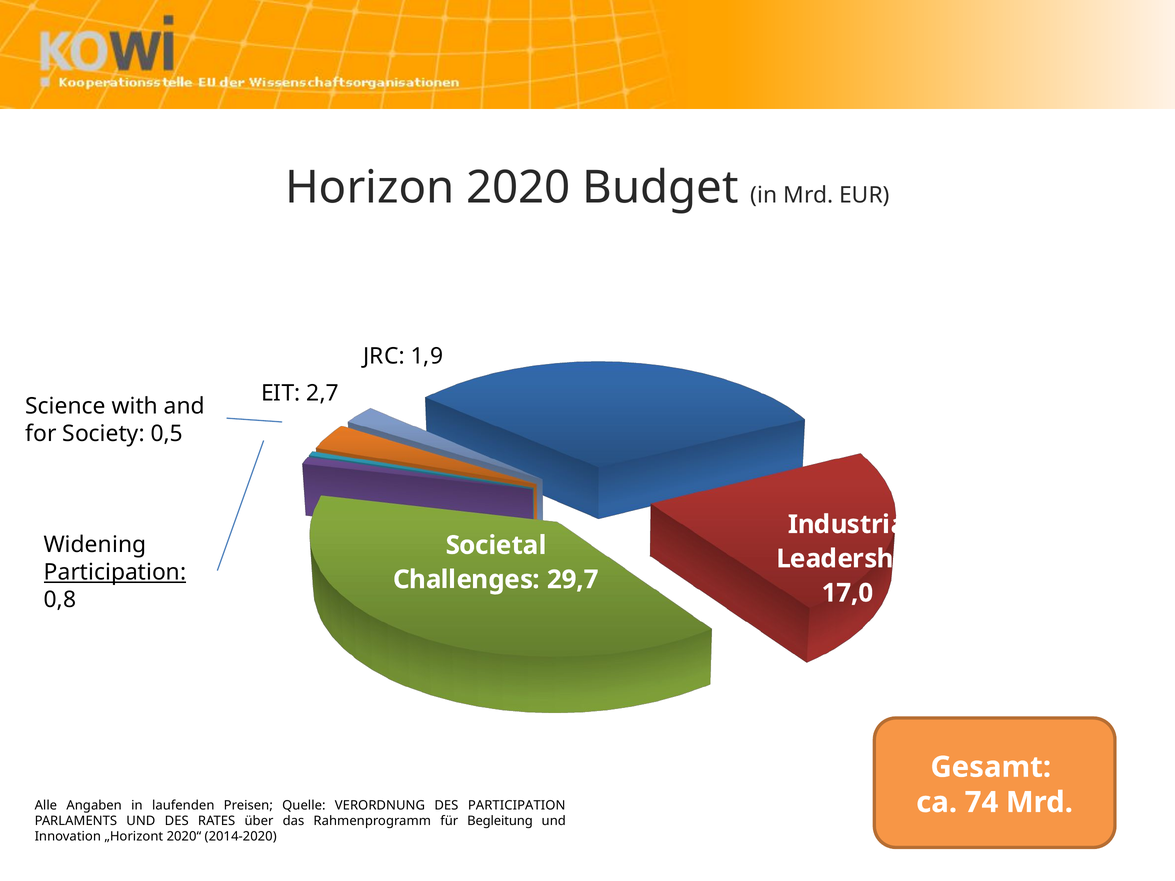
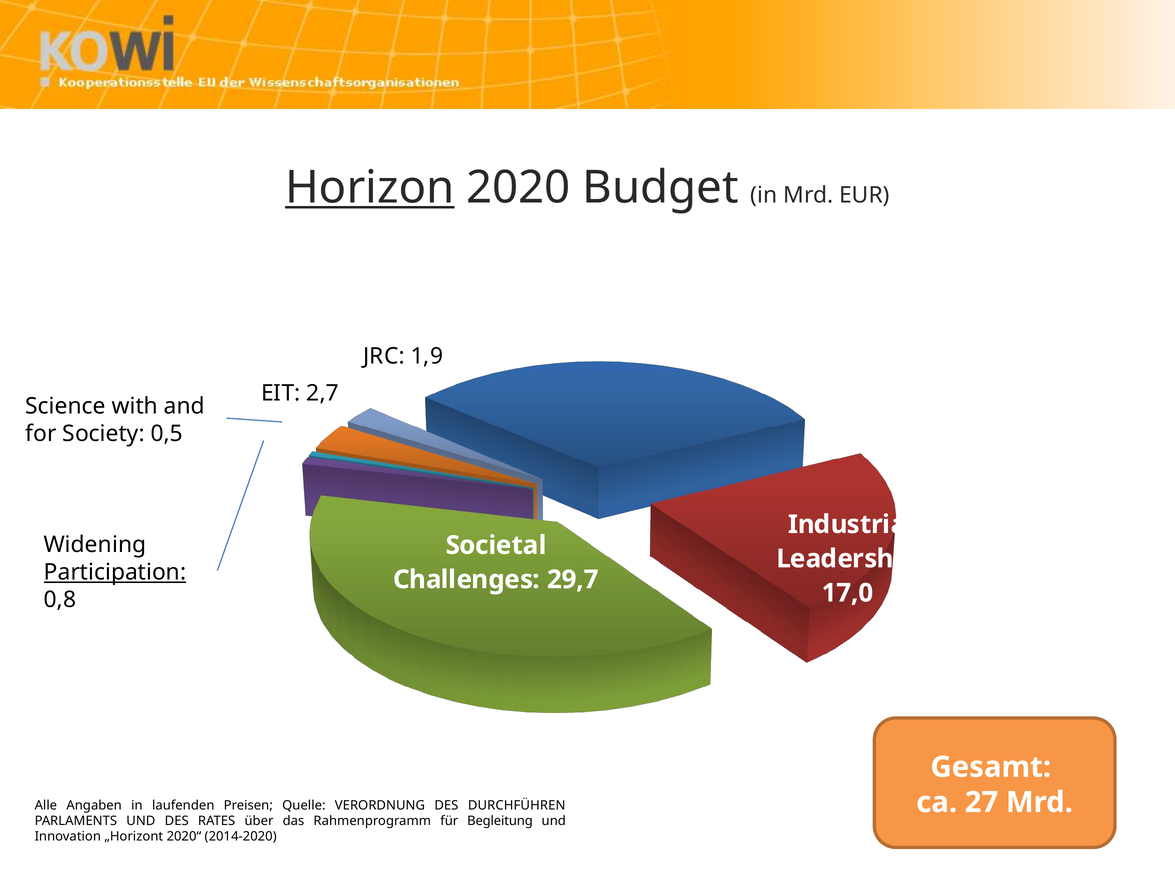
Horizon underline: none -> present
74: 74 -> 27
DES PARTICIPATION: PARTICIPATION -> DURCHFÜHREN
